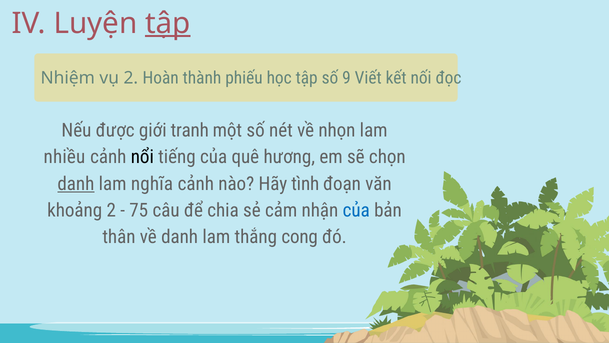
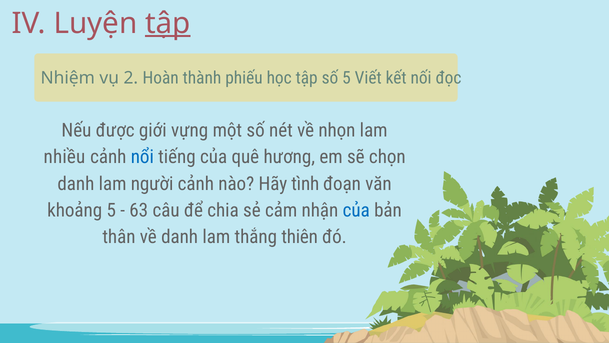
số 9: 9 -> 5
tranh: tranh -> vựng
nổi colour: black -> blue
danh at (76, 184) underline: present -> none
nghĩa: nghĩa -> người
khoảng 2: 2 -> 5
75: 75 -> 63
cong: cong -> thiên
